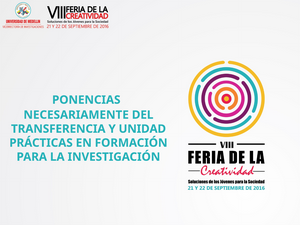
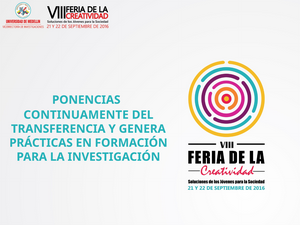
NECESARIAMENTE: NECESARIAMENTE -> CONTINUAMENTE
UNIDAD: UNIDAD -> GENERA
